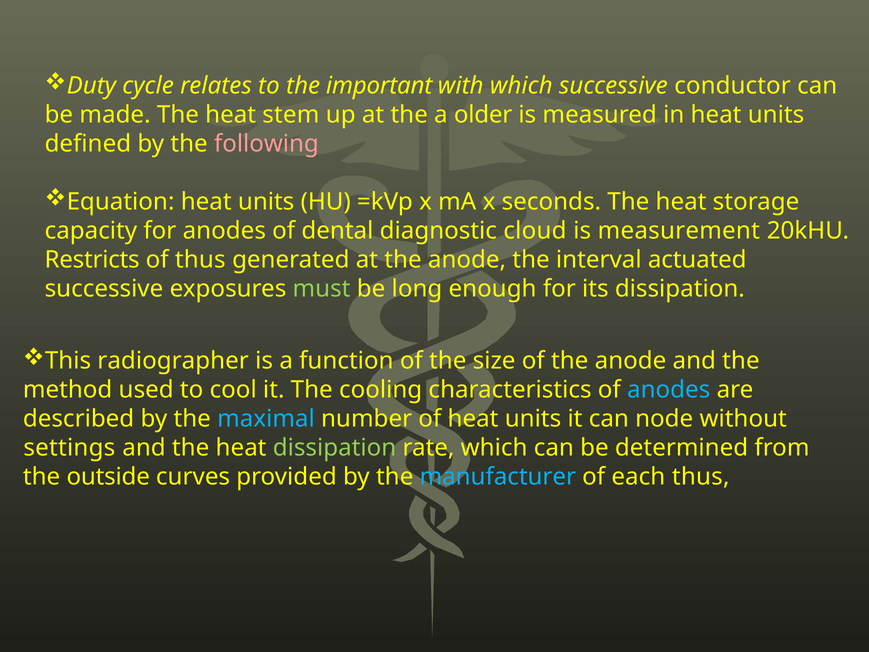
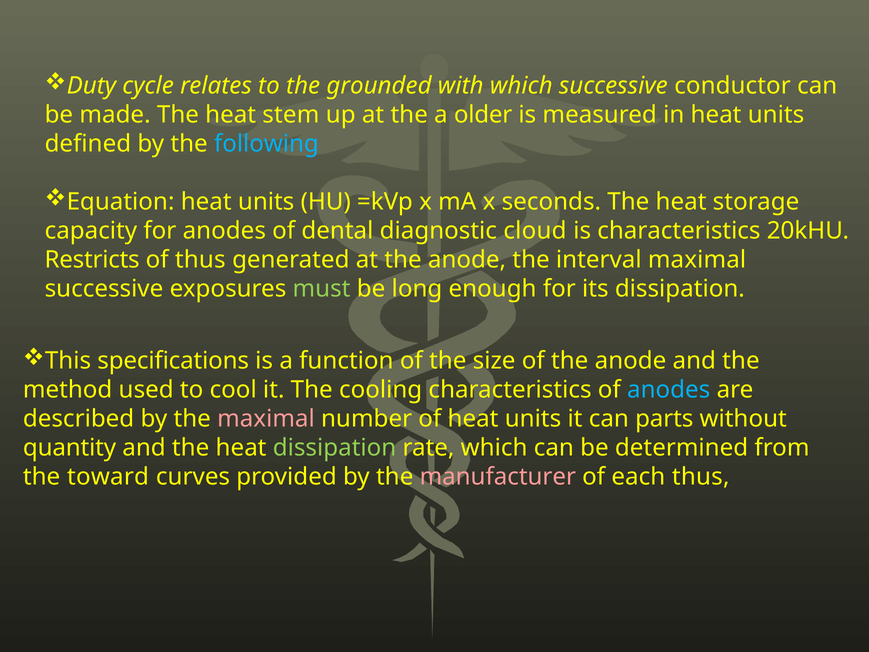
important: important -> grounded
following colour: pink -> light blue
is measurement: measurement -> characteristics
interval actuated: actuated -> maximal
radiographer: radiographer -> specifications
maximal at (266, 419) colour: light blue -> pink
node: node -> parts
settings: settings -> quantity
outside: outside -> toward
manufacturer colour: light blue -> pink
